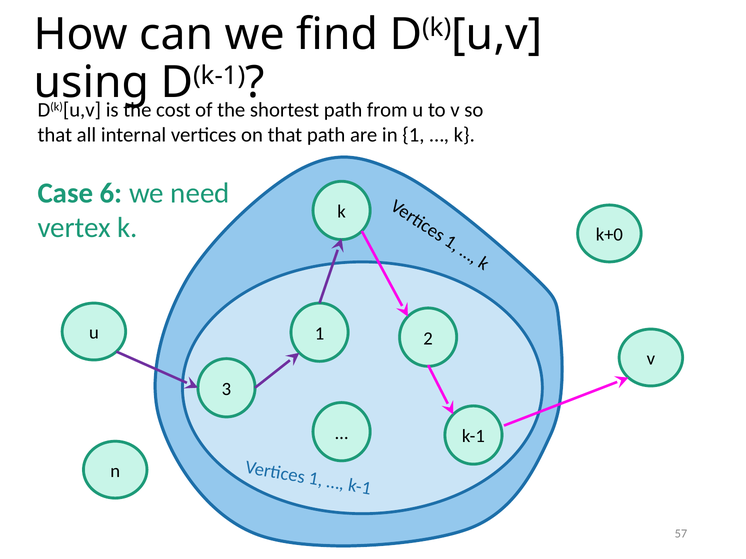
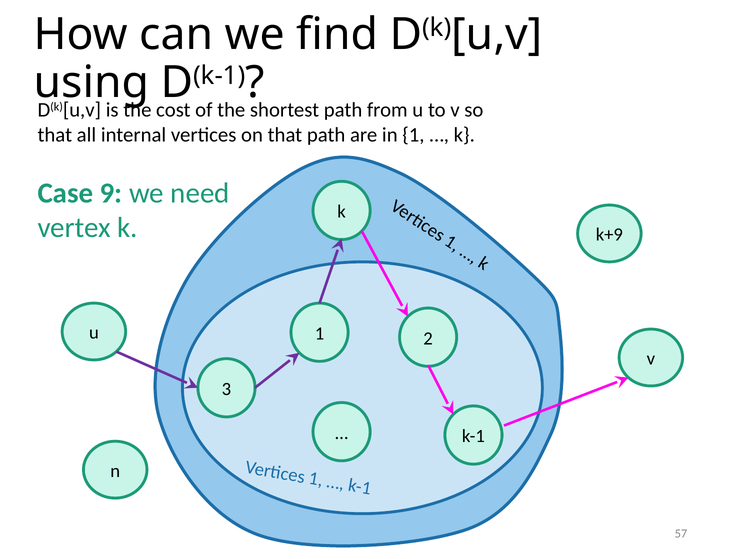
6: 6 -> 9
k+0: k+0 -> k+9
